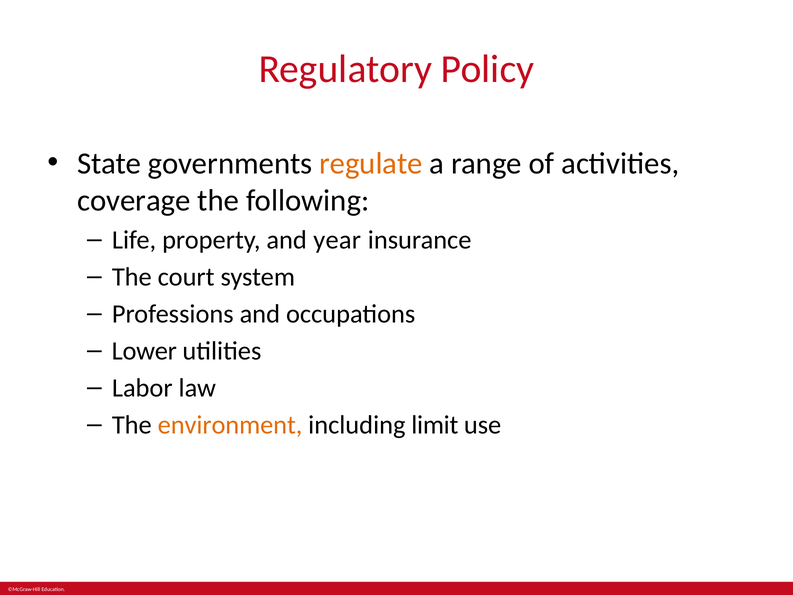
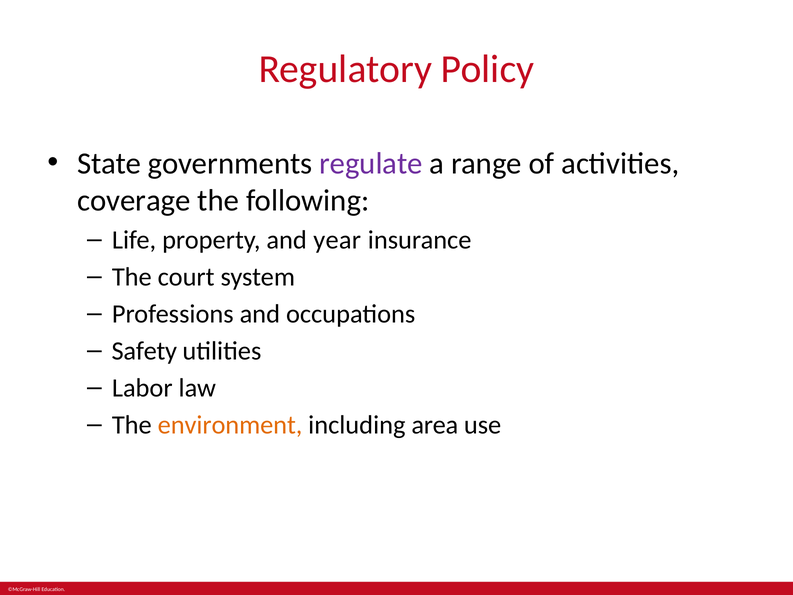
regulate colour: orange -> purple
Lower: Lower -> Safety
limit: limit -> area
